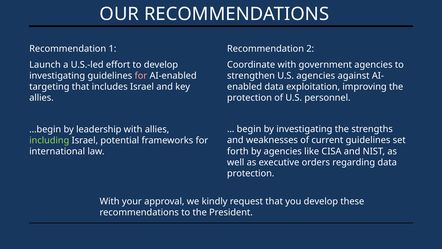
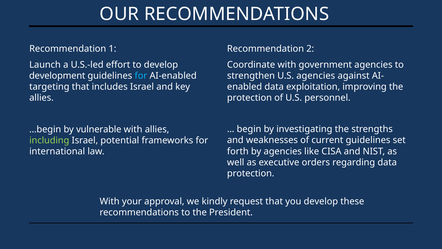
investigating at (57, 76): investigating -> development
for at (141, 76) colour: pink -> light blue
leadership: leadership -> vulnerable
